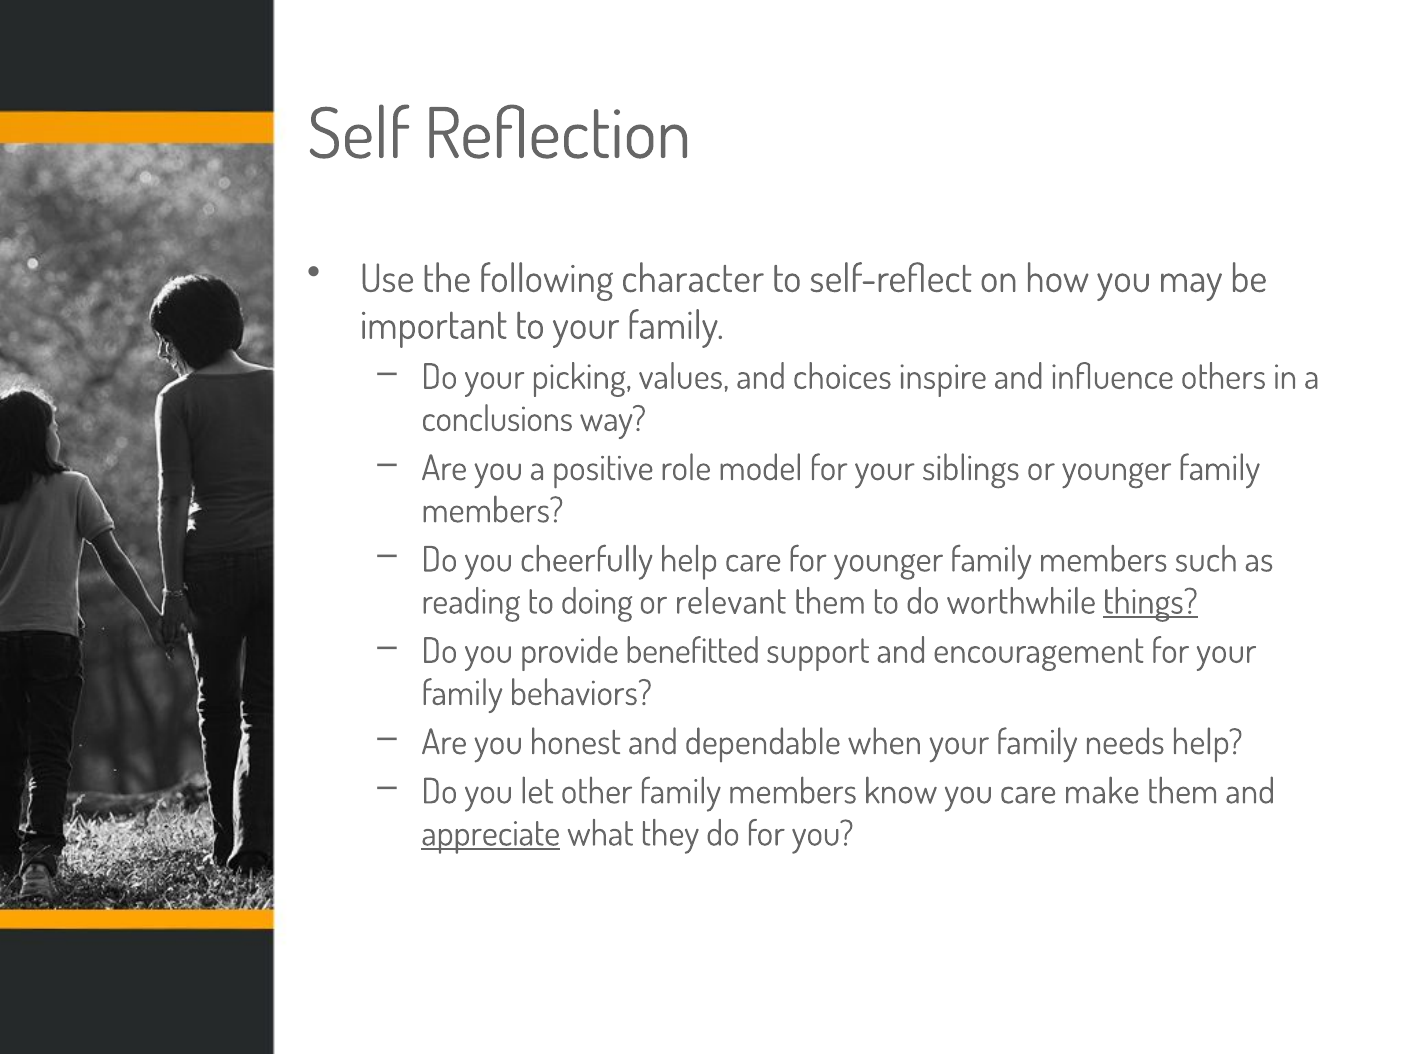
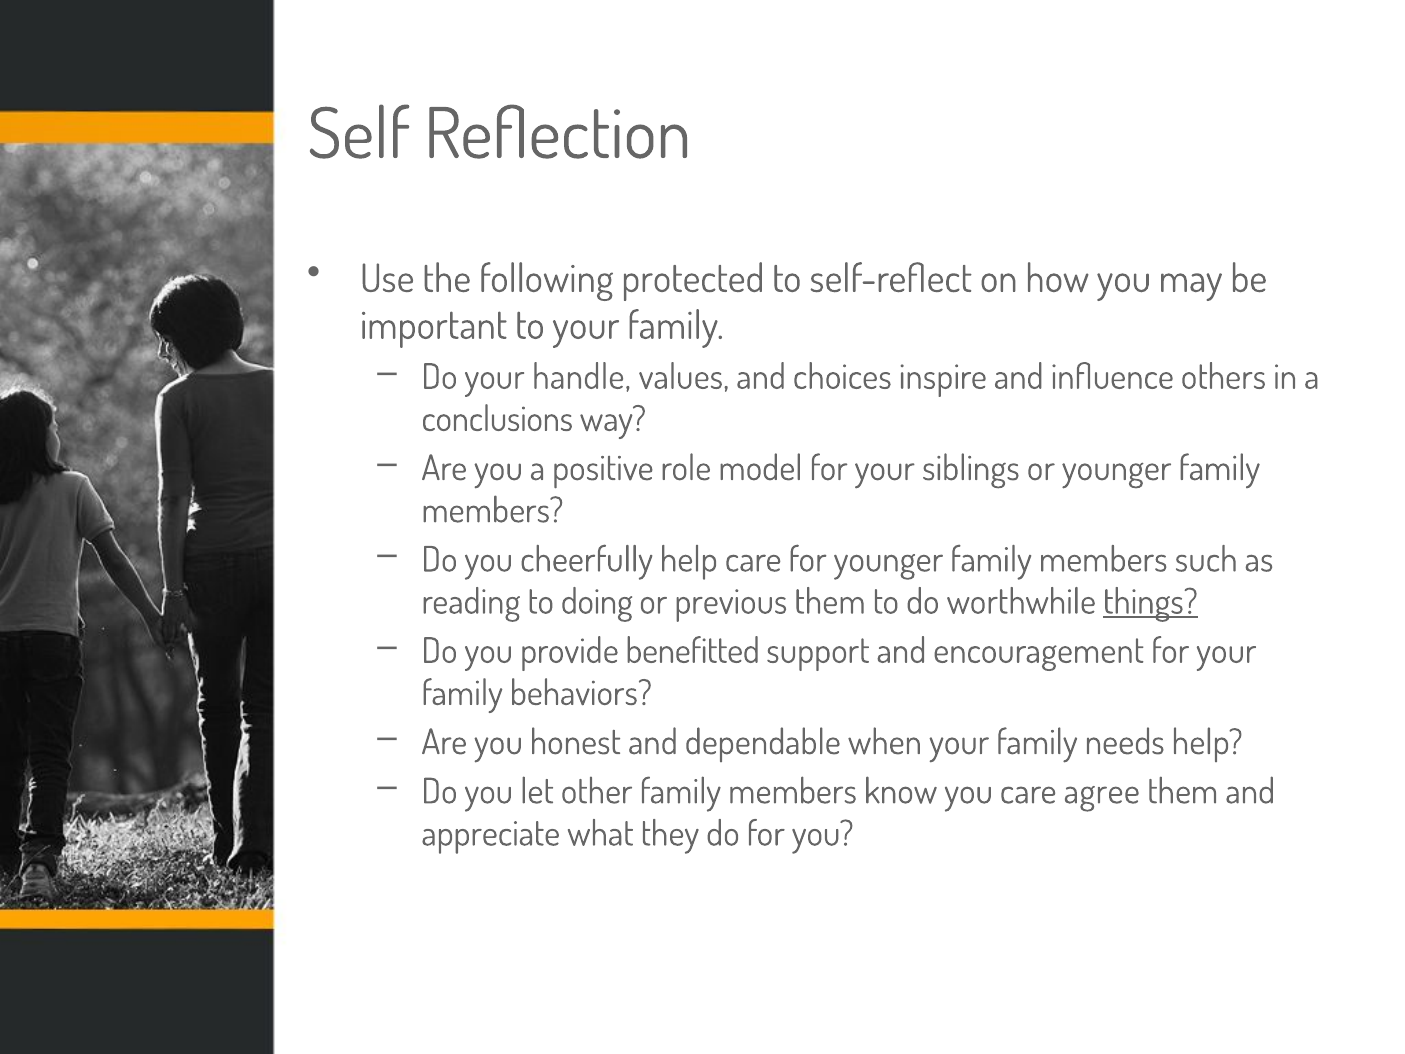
character: character -> protected
picking: picking -> handle
relevant: relevant -> previous
make: make -> agree
appreciate underline: present -> none
